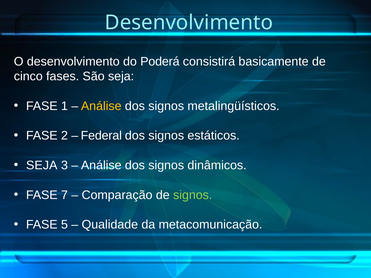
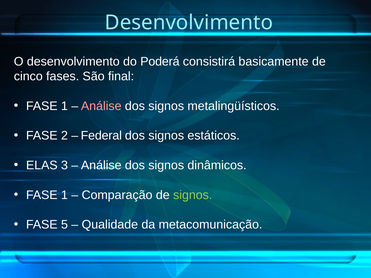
São seja: seja -> final
Análise at (101, 106) colour: yellow -> pink
SEJA at (42, 165): SEJA -> ELAS
7 at (64, 195): 7 -> 1
